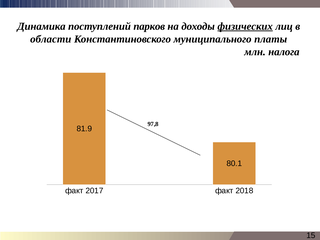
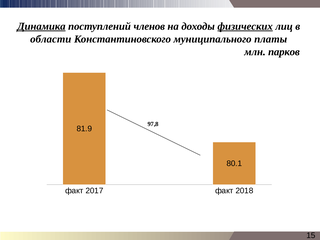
Динамика underline: none -> present
парков: парков -> членов
налога: налога -> парков
